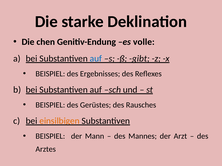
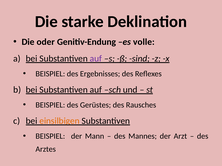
chen: chen -> oder
auf at (96, 59) colour: blue -> purple
gibt: gibt -> sind
